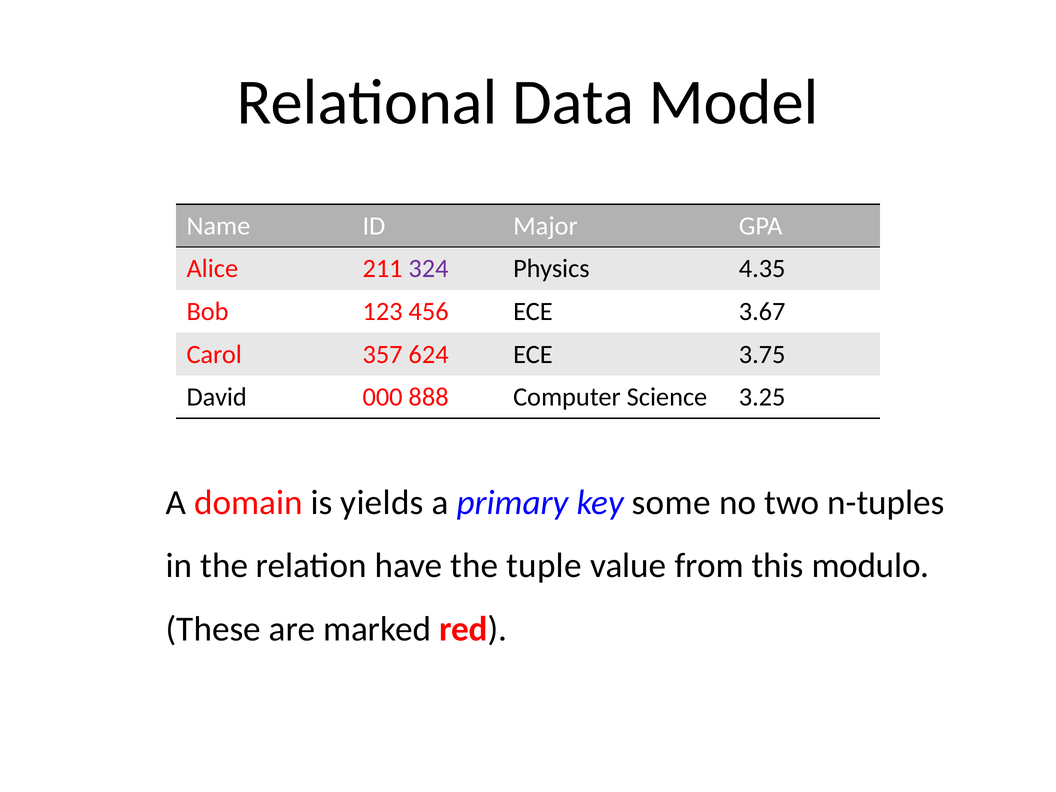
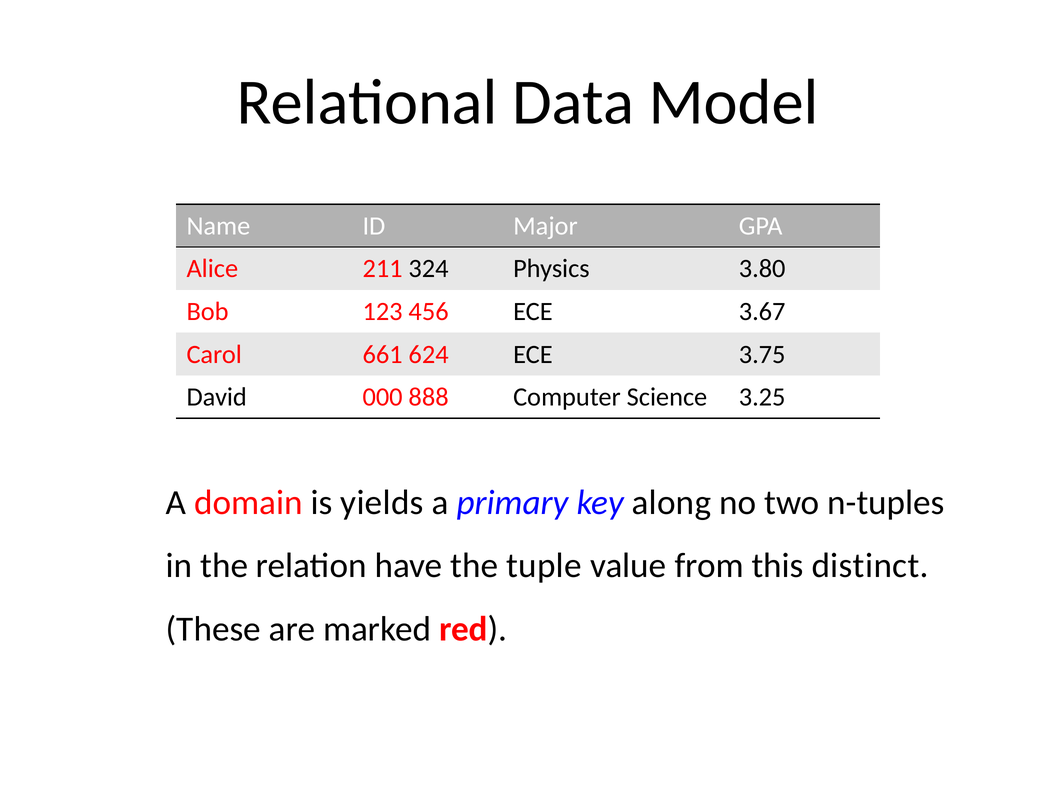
324 colour: purple -> black
4.35: 4.35 -> 3.80
357: 357 -> 661
some: some -> along
modulo: modulo -> distinct
